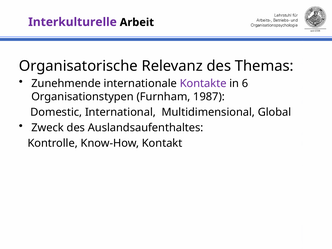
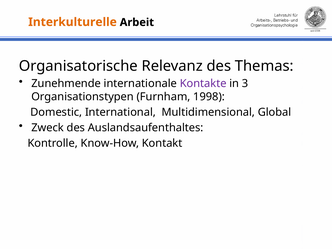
Interkulturelle colour: purple -> orange
6: 6 -> 3
1987: 1987 -> 1998
